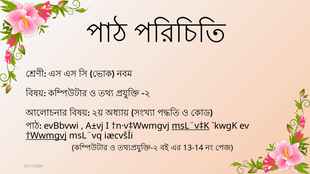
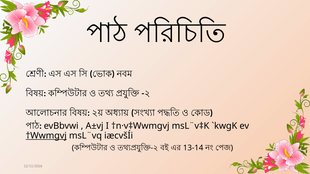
msL¨v‡K underline: present -> none
